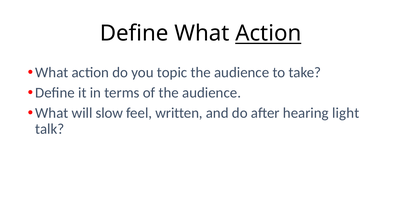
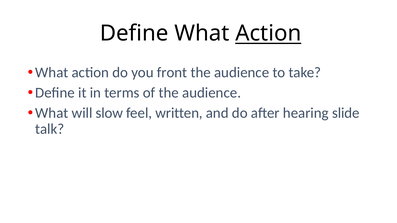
topic: topic -> front
light: light -> slide
